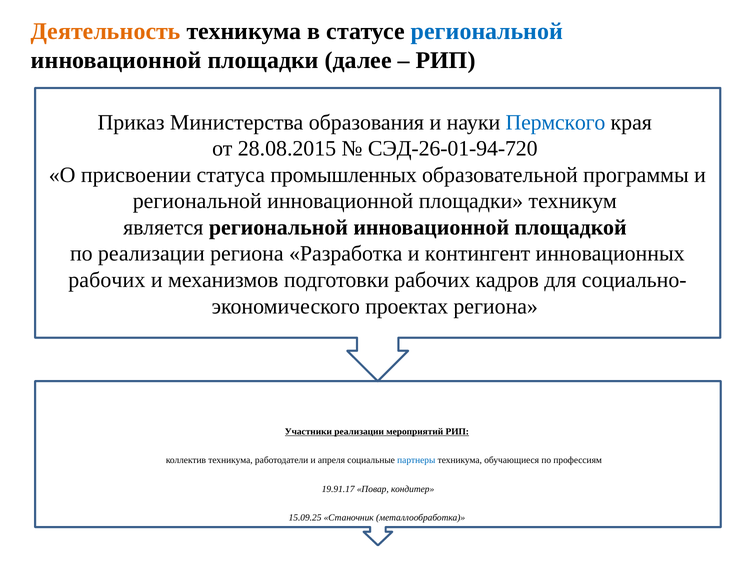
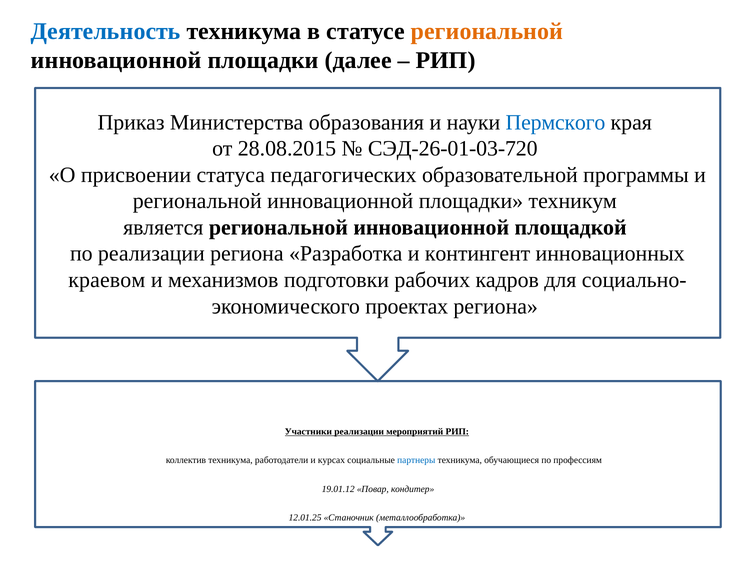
Деятельность colour: orange -> blue
региональной at (487, 32) colour: blue -> orange
СЭД-26-01-94-720: СЭД-26-01-94-720 -> СЭД-26-01-03-720
промышленных: промышленных -> педагогических
рабочих at (107, 280): рабочих -> краевом
апреля: апреля -> курсах
19.91.17: 19.91.17 -> 19.01.12
15.09.25: 15.09.25 -> 12.01.25
